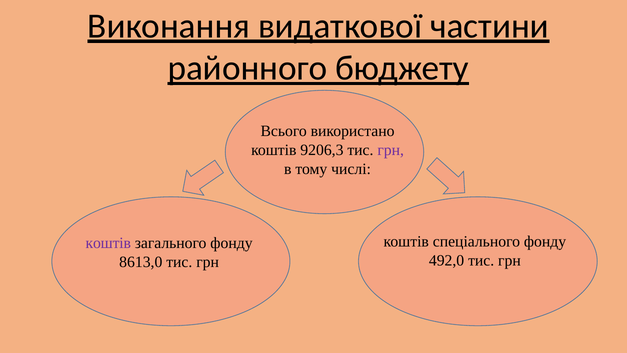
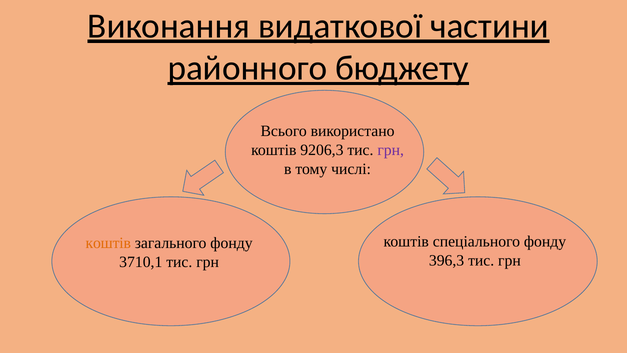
коштів at (108, 243) colour: purple -> orange
492,0: 492,0 -> 396,3
8613,0: 8613,0 -> 3710,1
